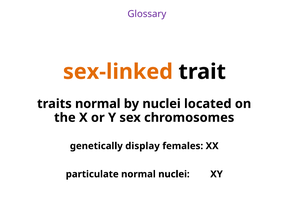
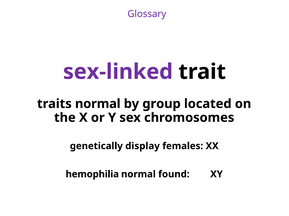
sex-linked colour: orange -> purple
by nuclei: nuclei -> group
particulate: particulate -> hemophilia
normal nuclei: nuclei -> found
